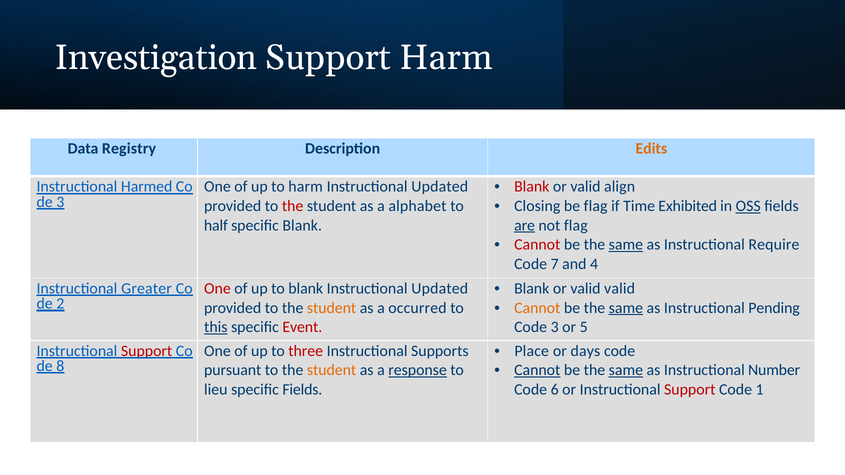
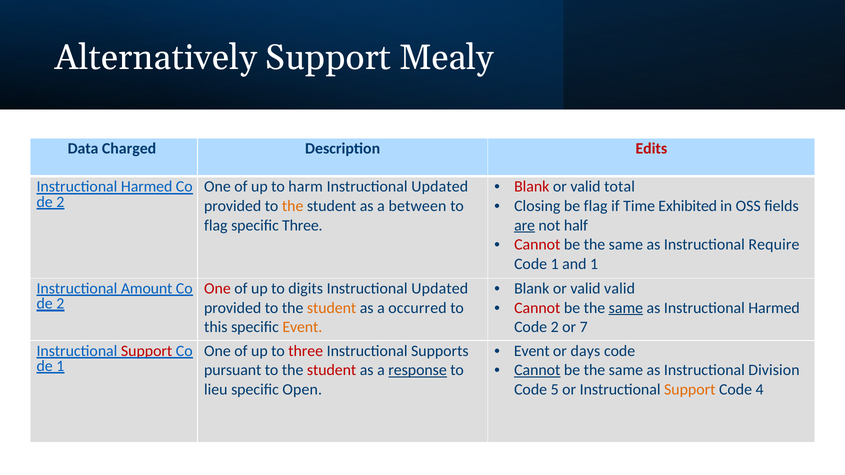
Investigation: Investigation -> Alternatively
Support Harm: Harm -> Mealy
Registry: Registry -> Charged
Edits colour: orange -> red
align: align -> total
3 at (60, 202): 3 -> 2
OSS underline: present -> none
the at (293, 206) colour: red -> orange
alphabet: alphabet -> between
half at (216, 225): half -> flag
specific Blank: Blank -> Three
not flag: flag -> half
same at (626, 245) underline: present -> none
Code 7: 7 -> 1
and 4: 4 -> 1
Greater: Greater -> Amount
to blank: blank -> digits
Cannot at (537, 308) colour: orange -> red
as Instructional Pending: Pending -> Harmed
this underline: present -> none
Event at (302, 327) colour: red -> orange
Code 3: 3 -> 2
5: 5 -> 7
Place at (532, 351): Place -> Event
8 at (60, 366): 8 -> 1
same at (626, 370) underline: present -> none
Number: Number -> Division
student at (332, 370) colour: orange -> red
specific Fields: Fields -> Open
6: 6 -> 5
Support at (690, 390) colour: red -> orange
1: 1 -> 4
